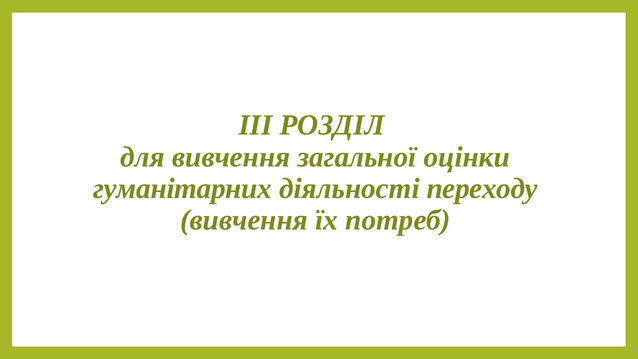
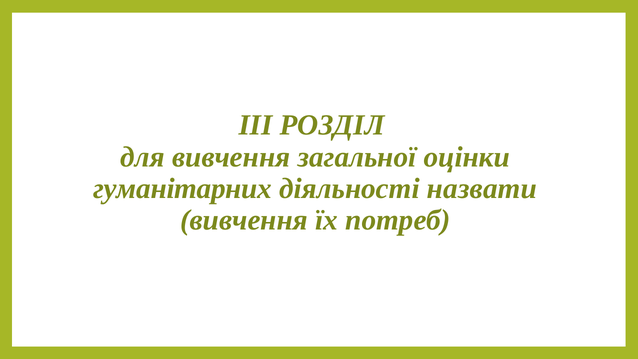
переходу: переходу -> назвати
